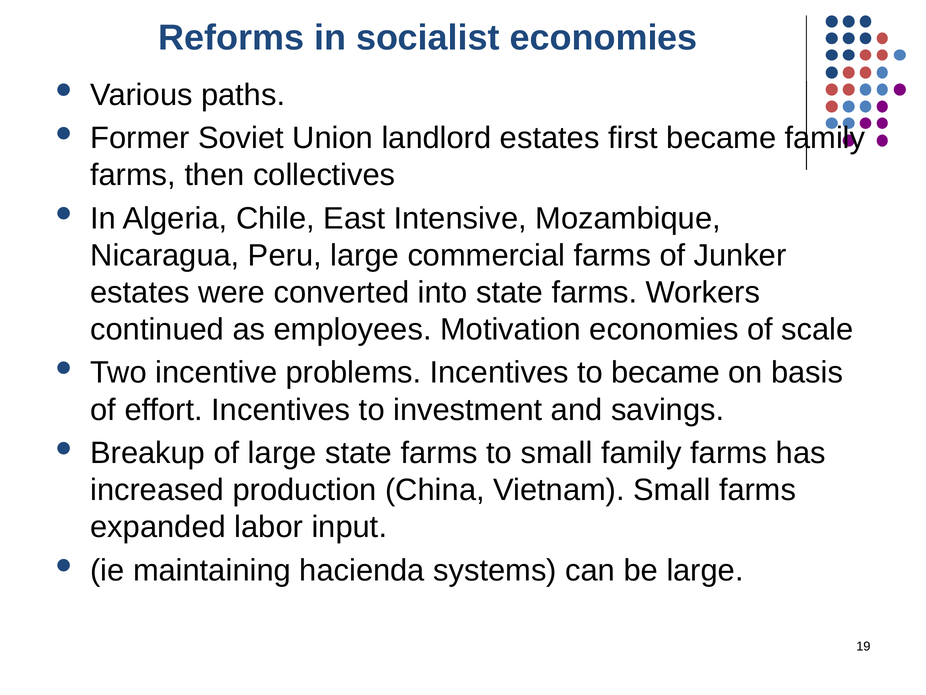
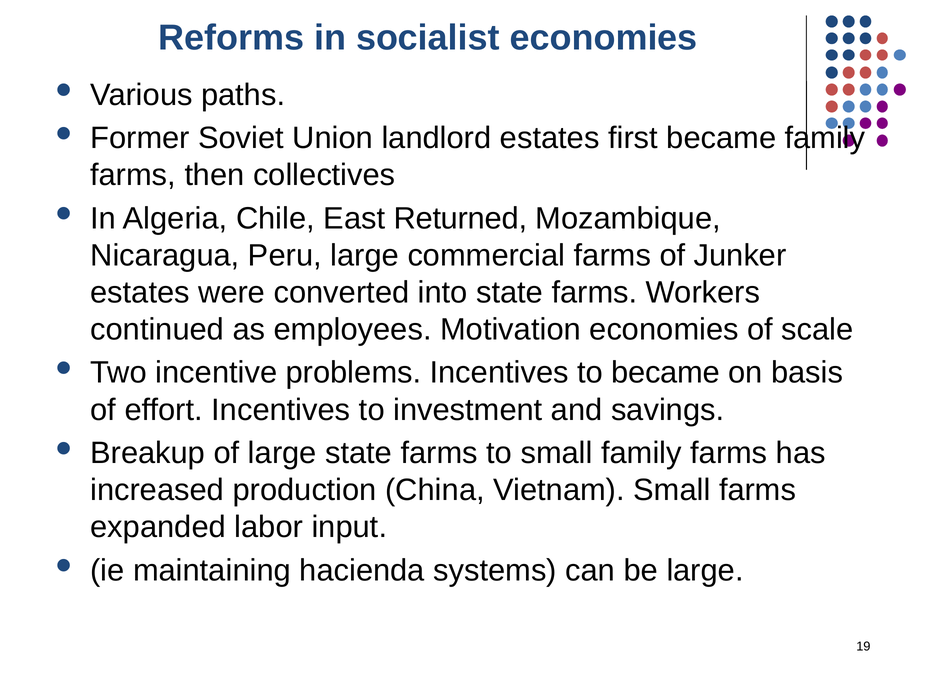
Intensive: Intensive -> Returned
